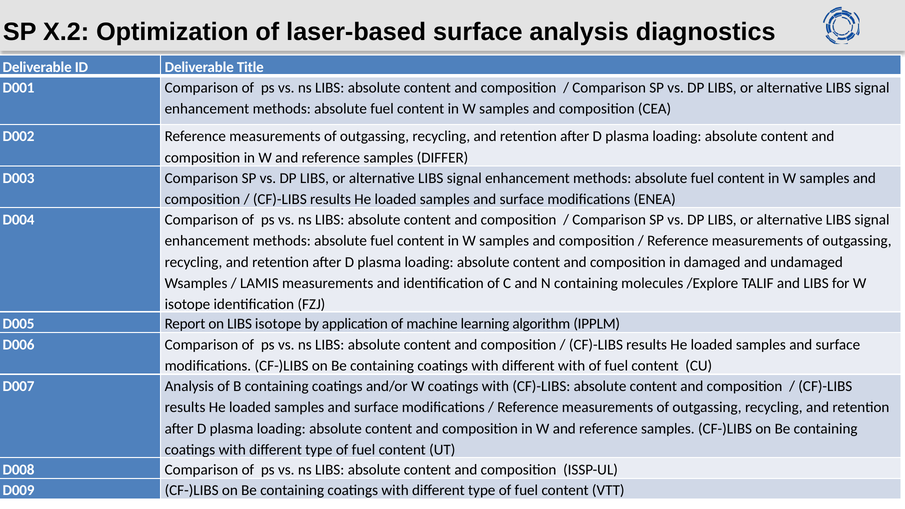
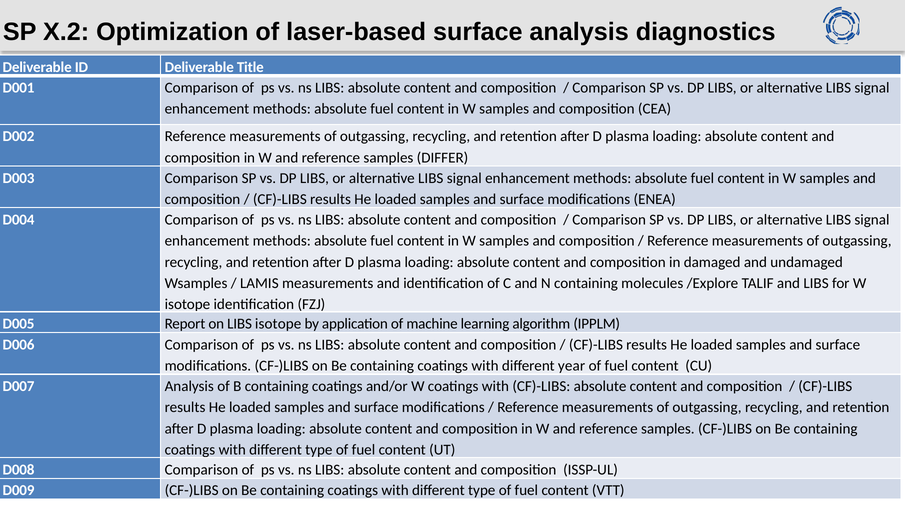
different with: with -> year
